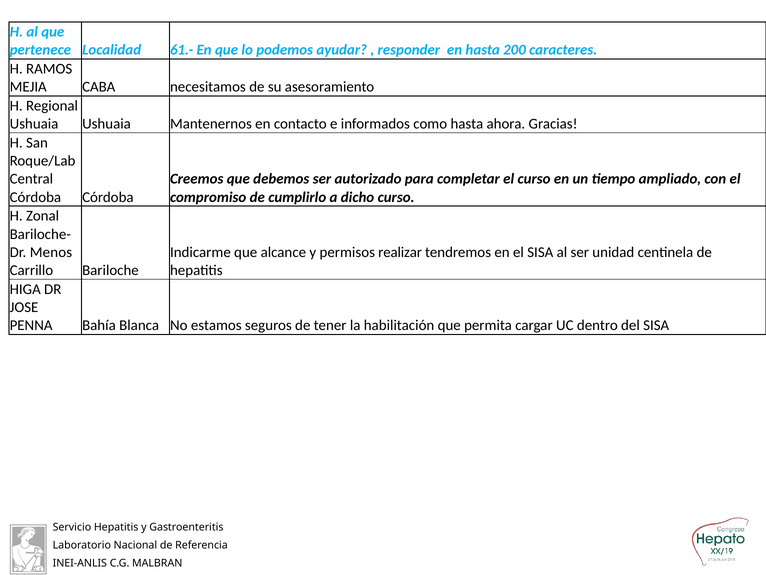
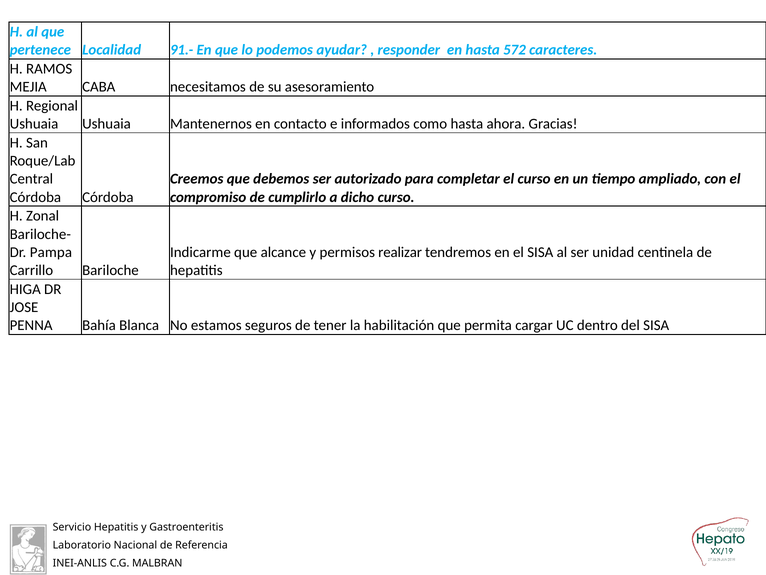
61.-: 61.- -> 91.-
200: 200 -> 572
Menos: Menos -> Pampa
